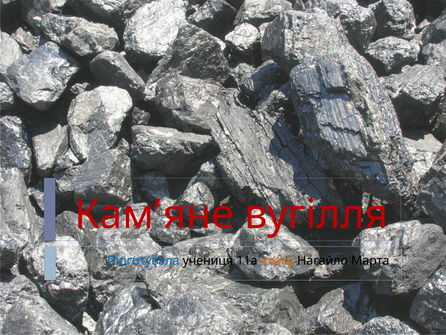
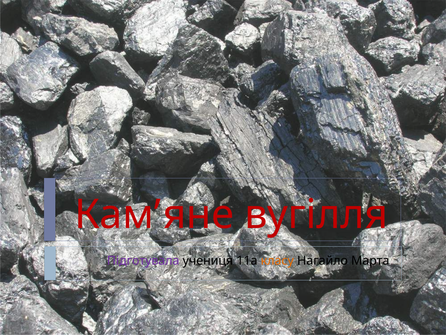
Підготувала colour: blue -> purple
